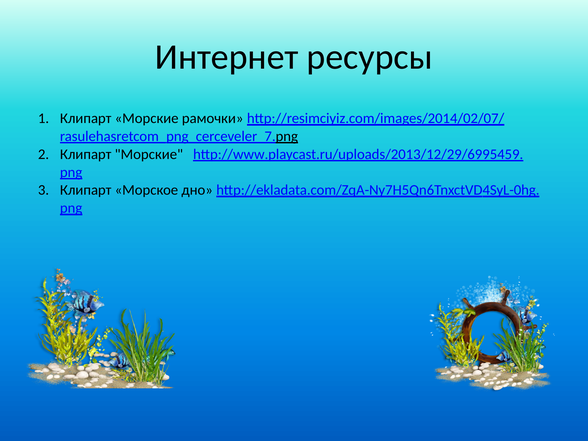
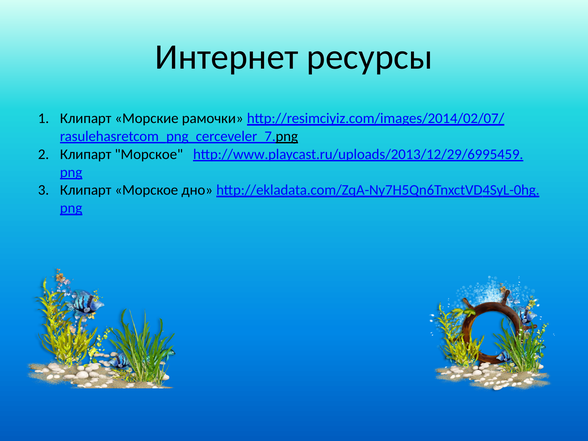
Морские at (149, 154): Морские -> Морское
